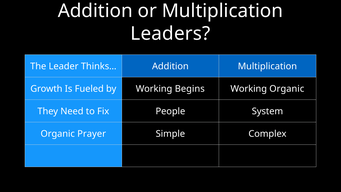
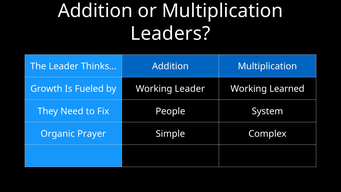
Working Begins: Begins -> Leader
Working Organic: Organic -> Learned
